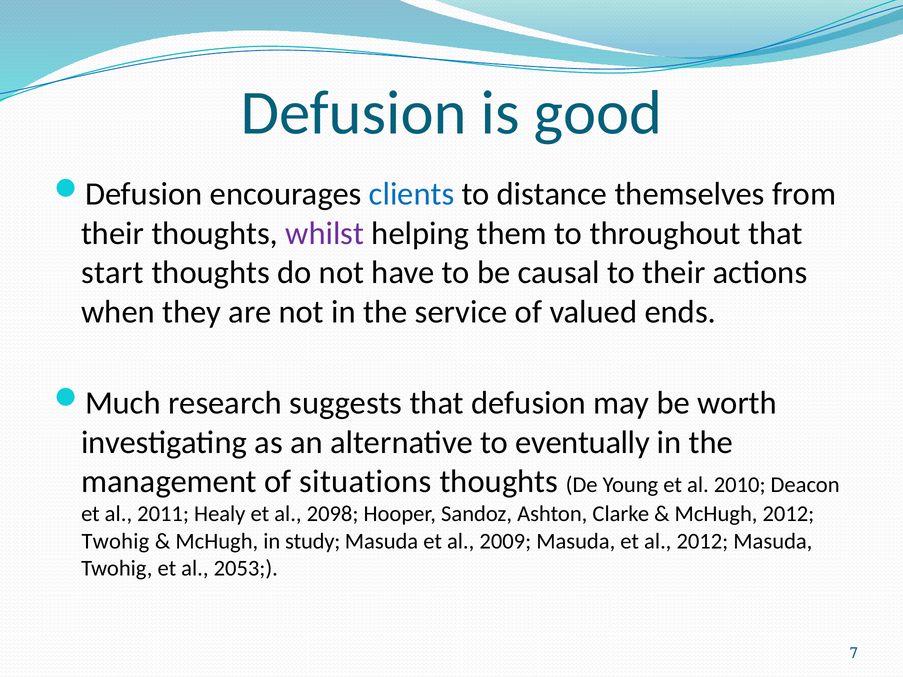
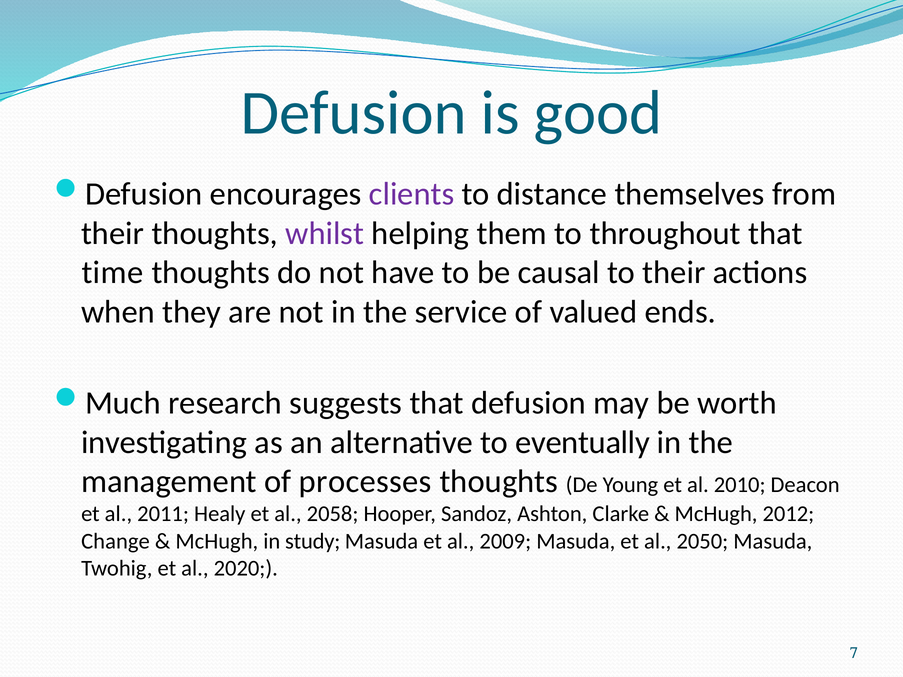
clients colour: blue -> purple
start: start -> time
situations: situations -> processes
2098: 2098 -> 2058
Twohig at (115, 541): Twohig -> Change
al 2012: 2012 -> 2050
2053: 2053 -> 2020
